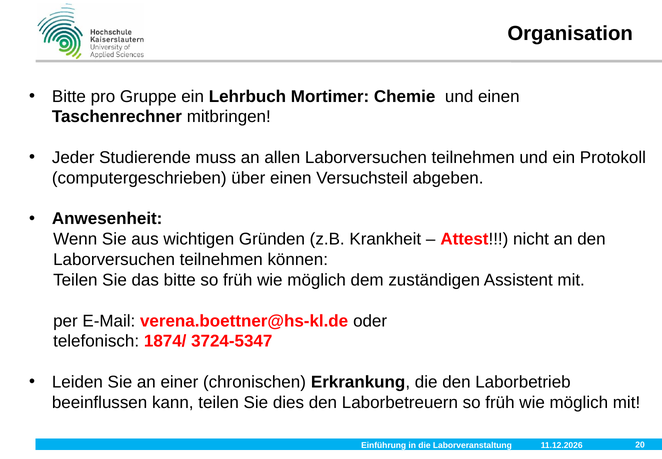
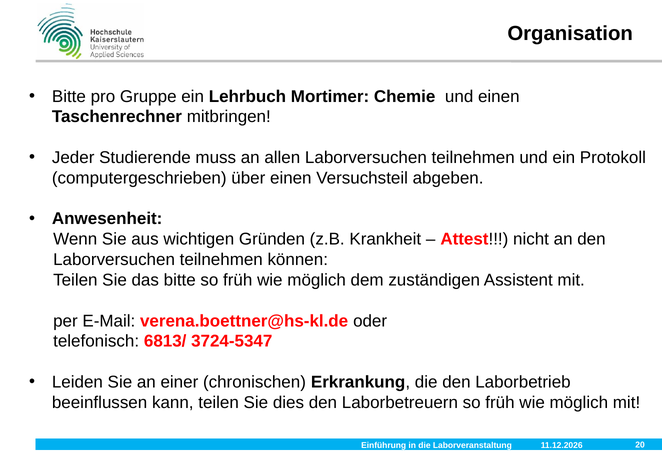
1874/: 1874/ -> 6813/
